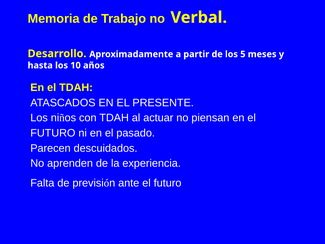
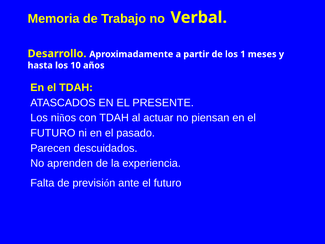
5: 5 -> 1
